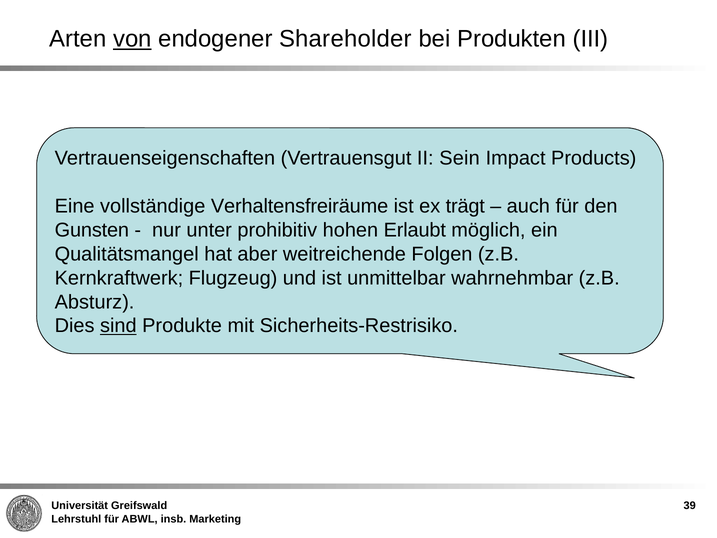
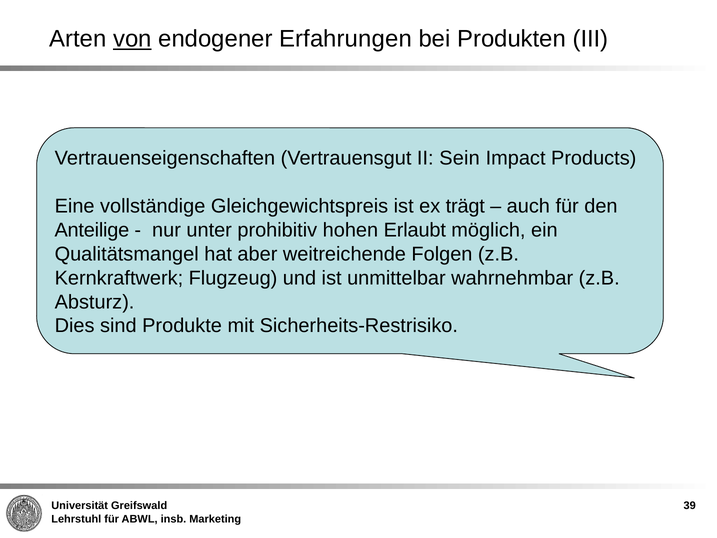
Shareholder: Shareholder -> Erfahrungen
Verhaltensfreiräume: Verhaltensfreiräume -> Gleichgewichtspreis
Gunsten: Gunsten -> Anteilige
sind underline: present -> none
